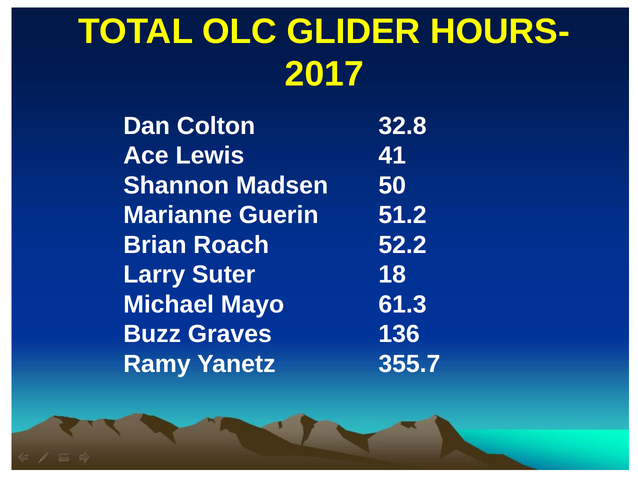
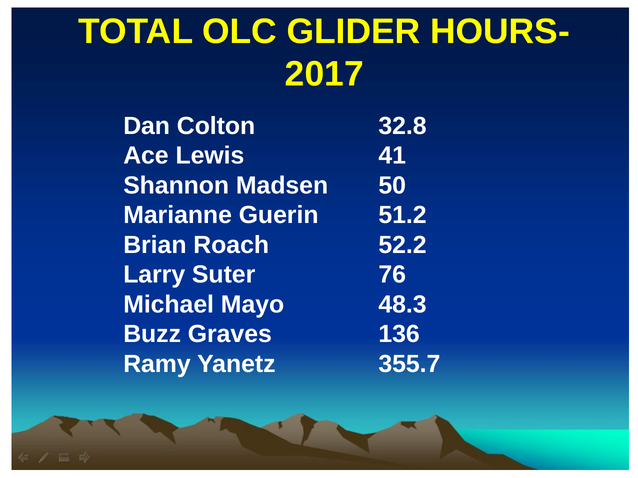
18: 18 -> 76
61.3: 61.3 -> 48.3
